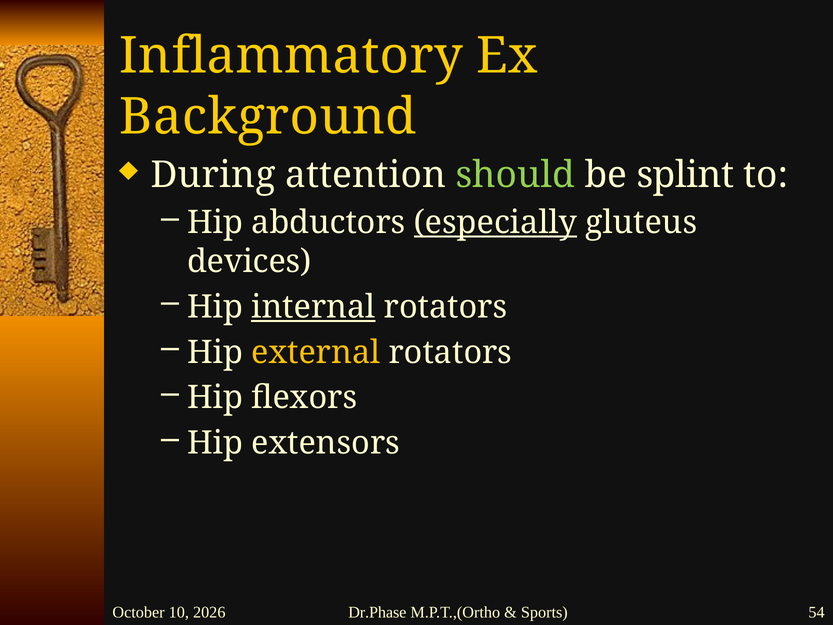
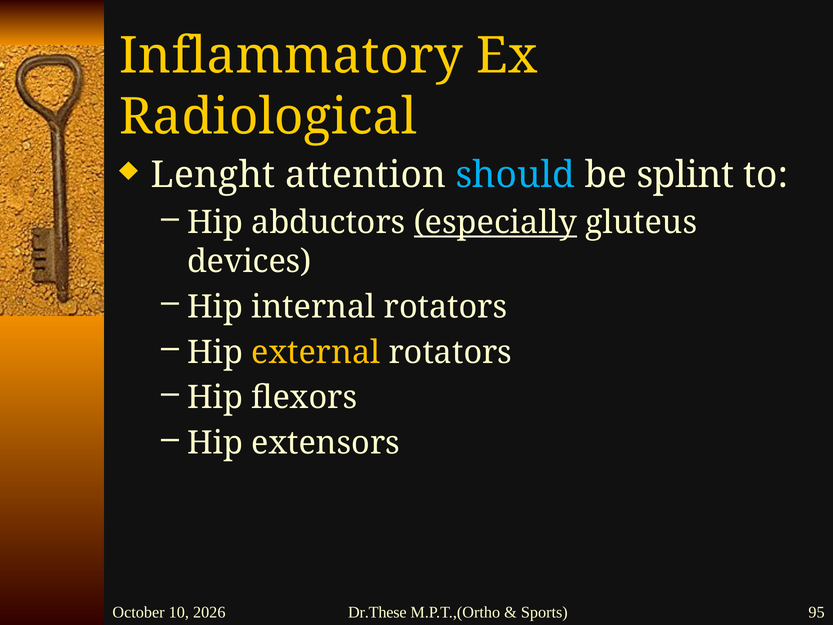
Background: Background -> Radiological
During: During -> Lenght
should colour: light green -> light blue
internal underline: present -> none
Dr.Phase: Dr.Phase -> Dr.These
54: 54 -> 95
